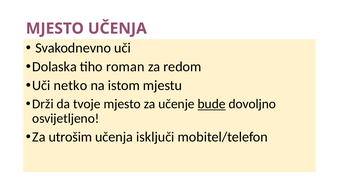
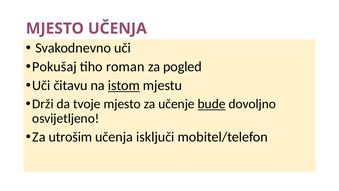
Dolaska: Dolaska -> Pokušaj
redom: redom -> pogled
netko: netko -> čitavu
istom underline: none -> present
